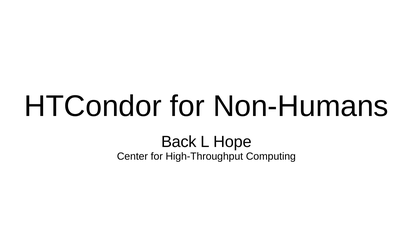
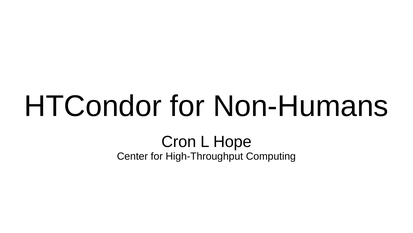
Back: Back -> Cron
